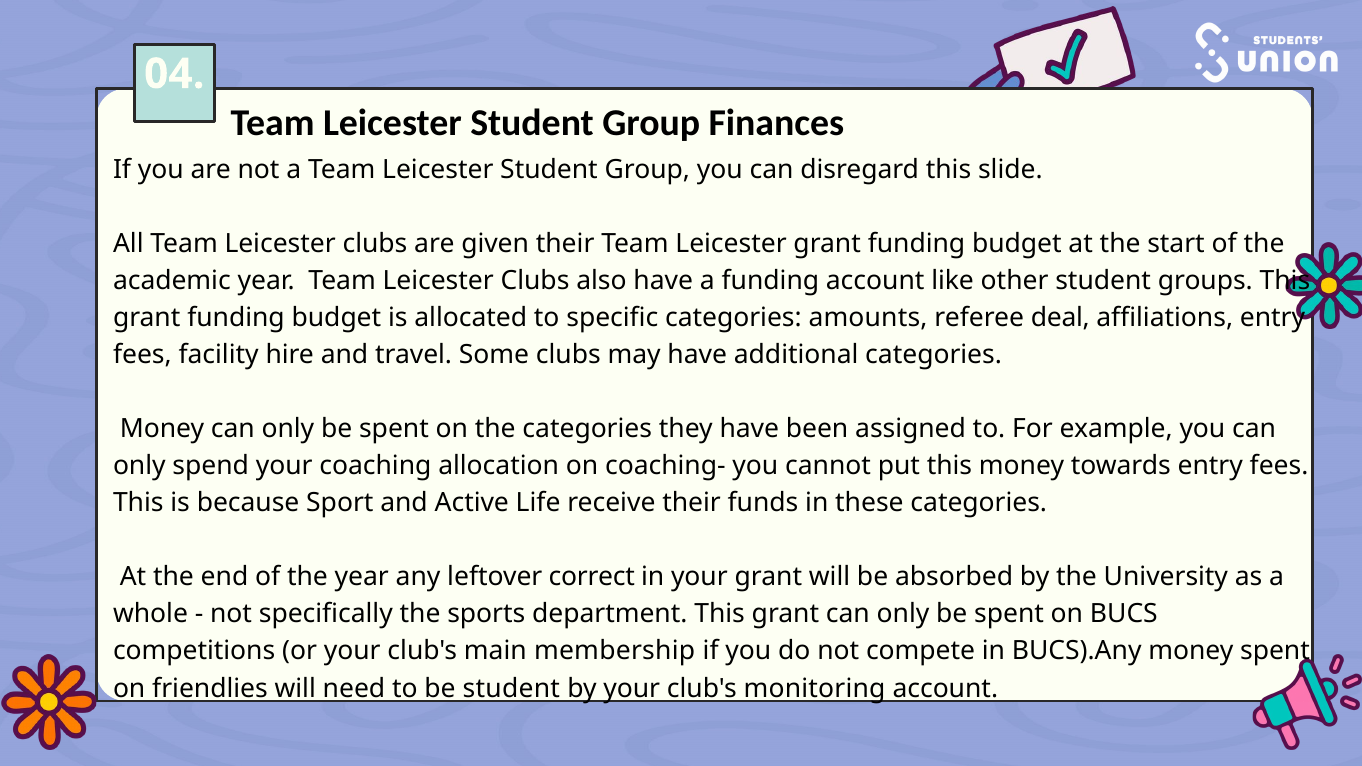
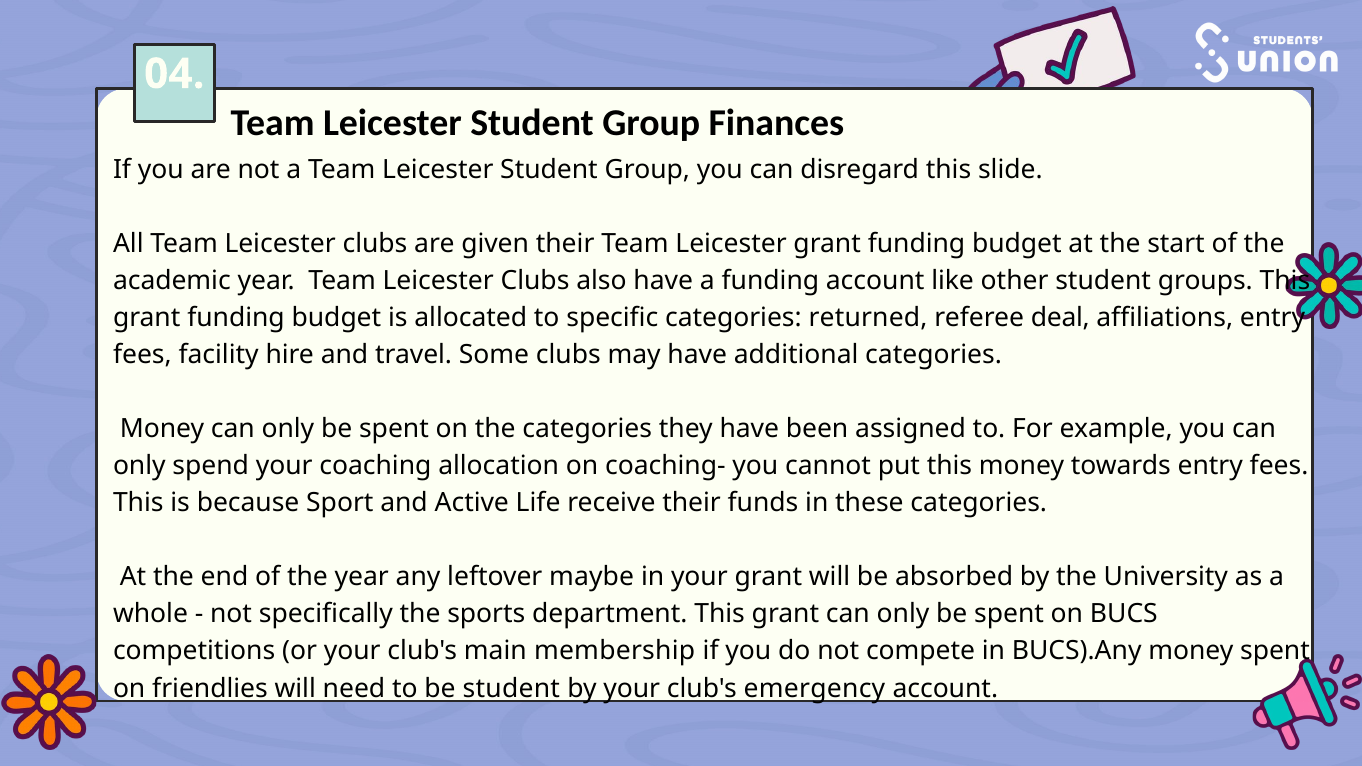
amounts: amounts -> returned
correct: correct -> maybe
monitoring: monitoring -> emergency
